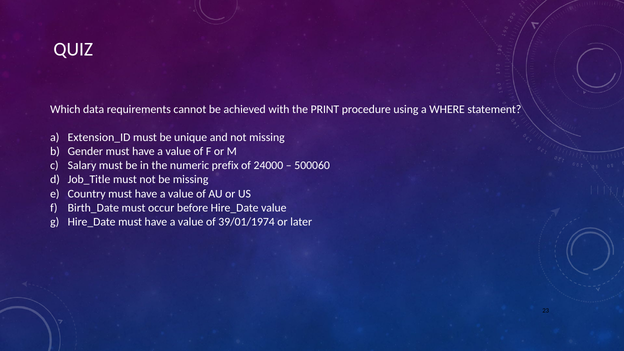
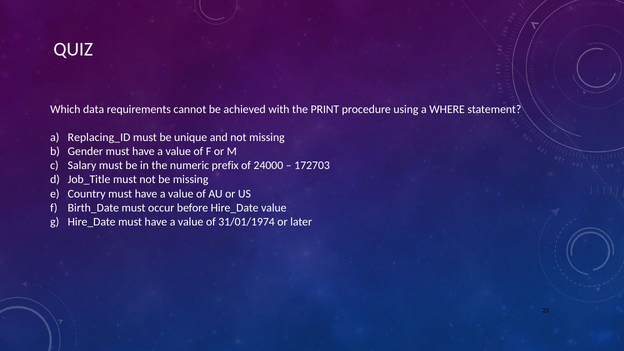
Extension_ID: Extension_ID -> Replacing_ID
500060: 500060 -> 172703
39/01/1974: 39/01/1974 -> 31/01/1974
